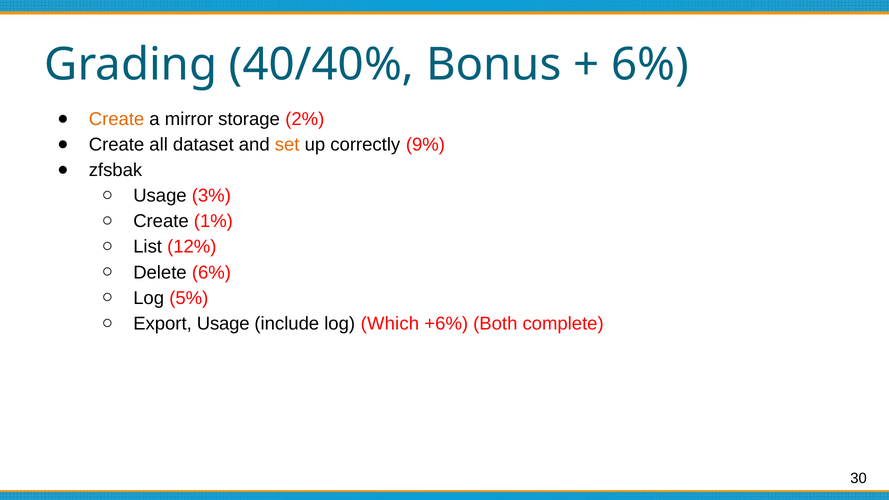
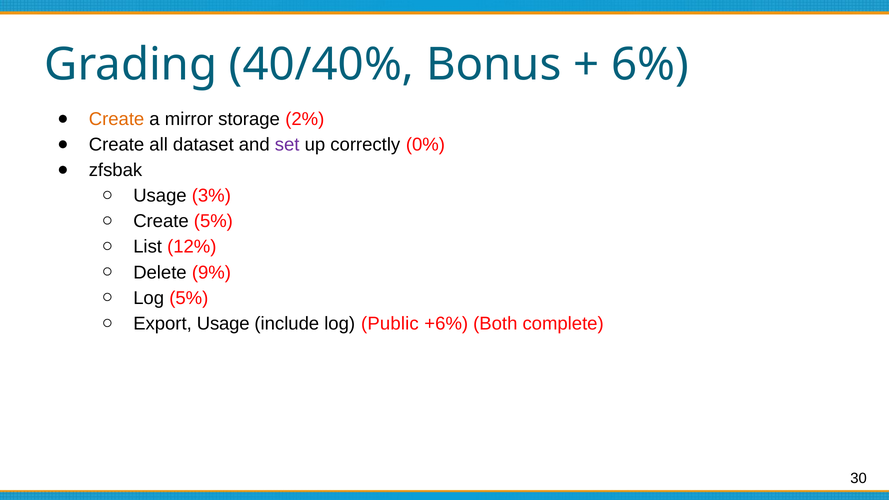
set colour: orange -> purple
9%: 9% -> 0%
Create 1%: 1% -> 5%
Delete 6%: 6% -> 9%
Which: Which -> Public
